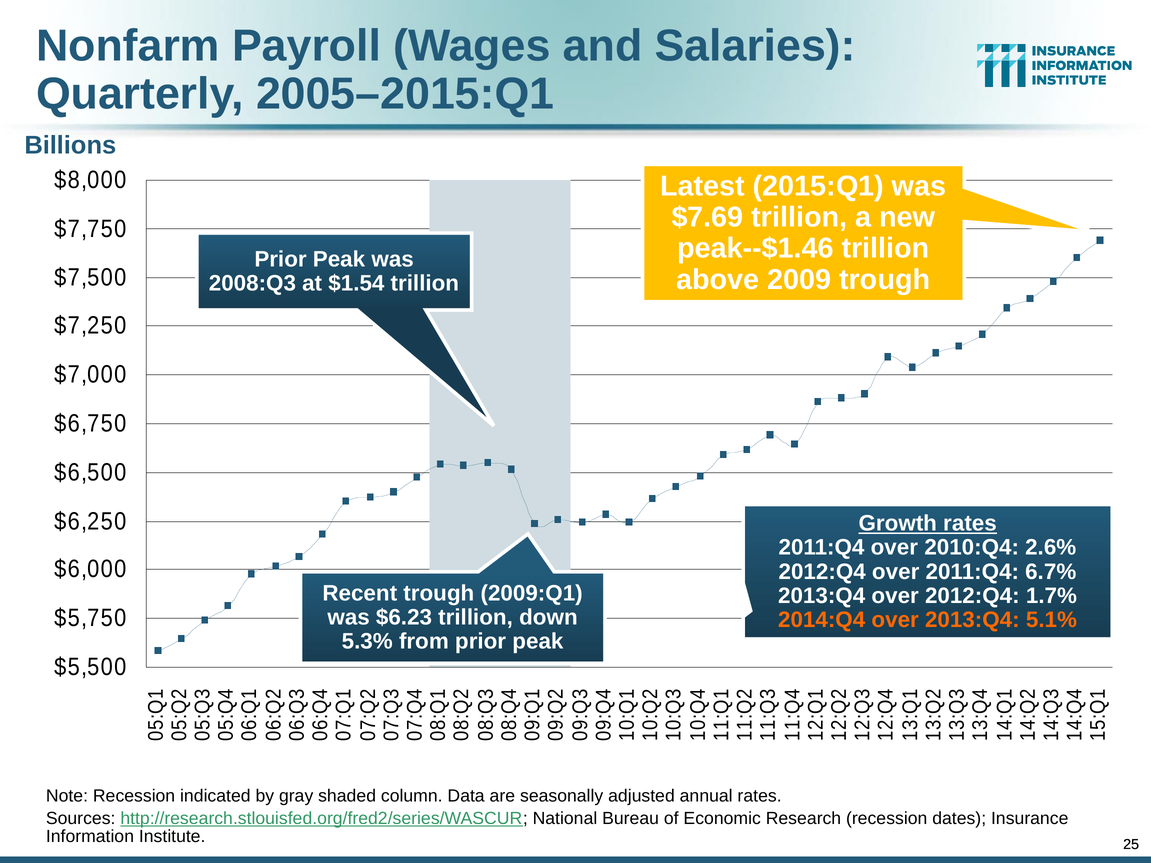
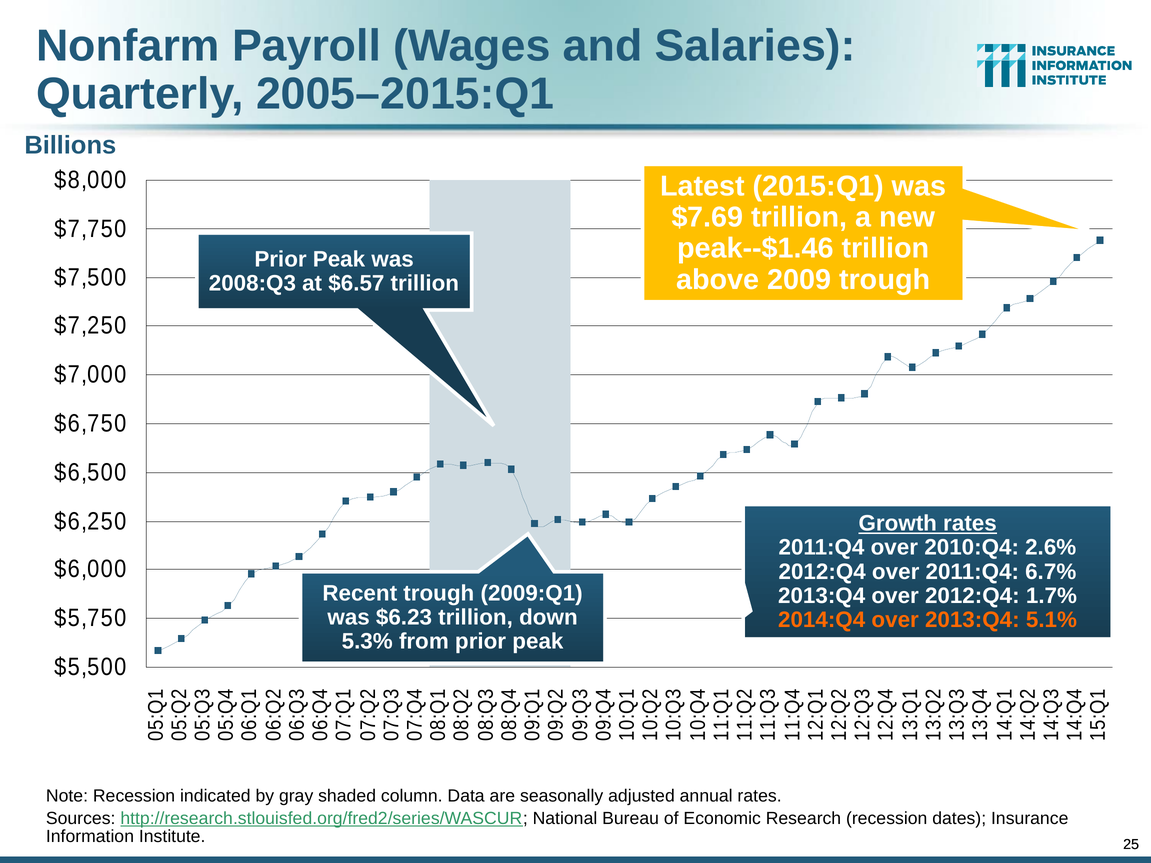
$1.54: $1.54 -> $6.57
